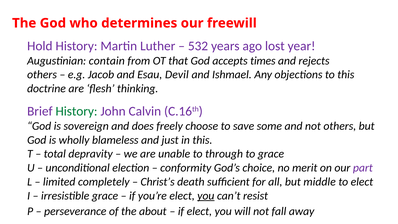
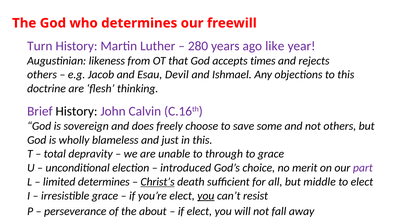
Hold: Hold -> Turn
532: 532 -> 280
lost: lost -> like
contain: contain -> likeness
History at (76, 111) colour: green -> black
conformity: conformity -> introduced
limited completely: completely -> determines
Christ’s underline: none -> present
